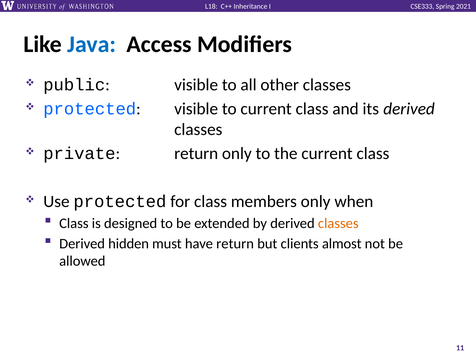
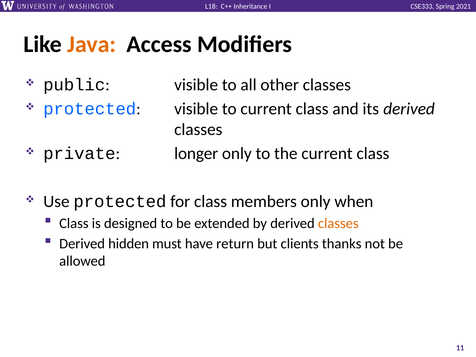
Java colour: blue -> orange
private return: return -> longer
almost: almost -> thanks
